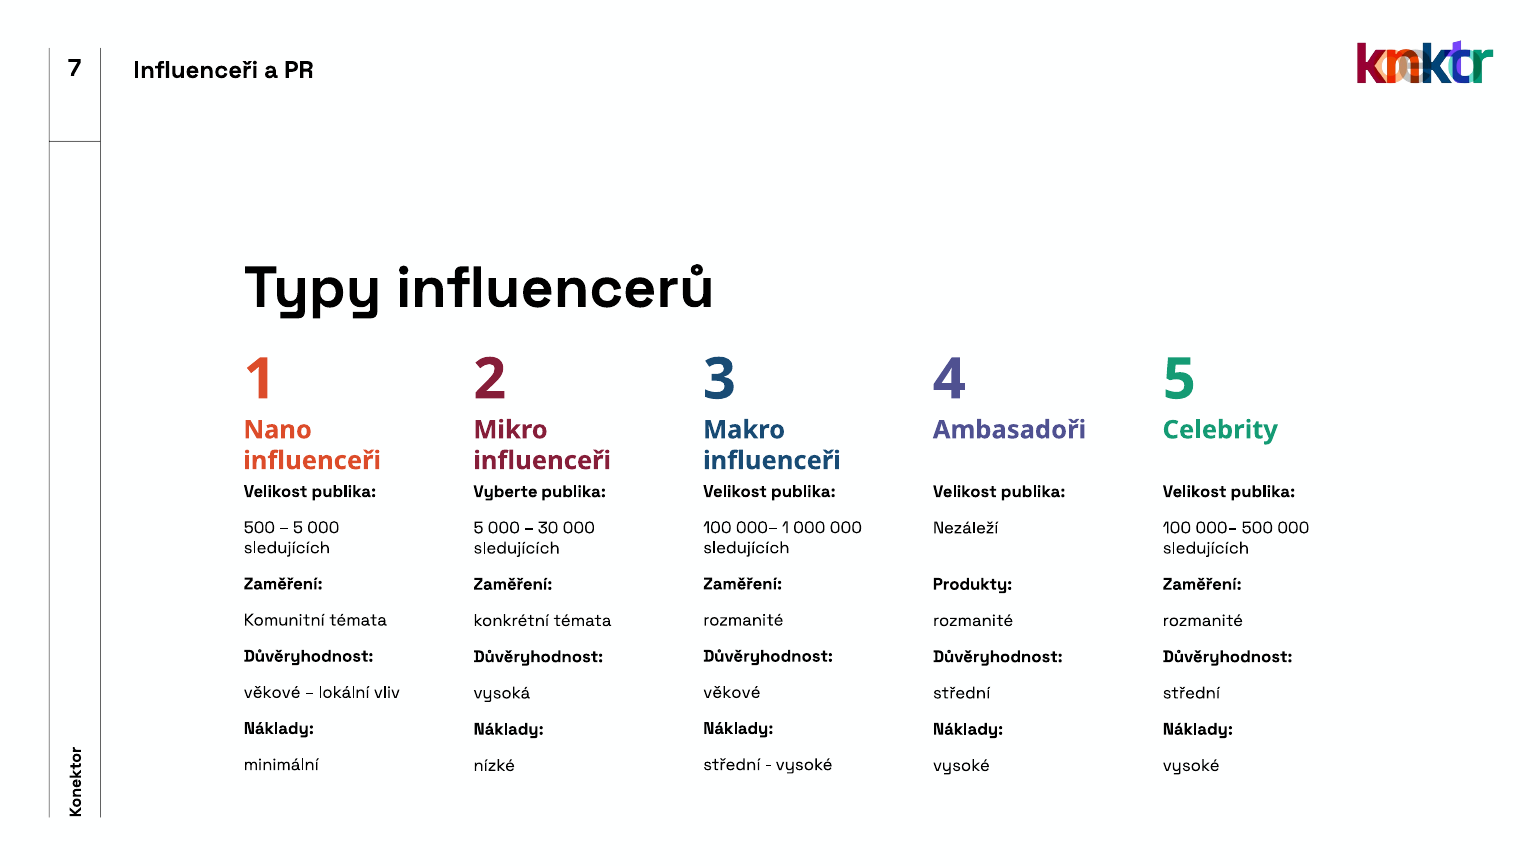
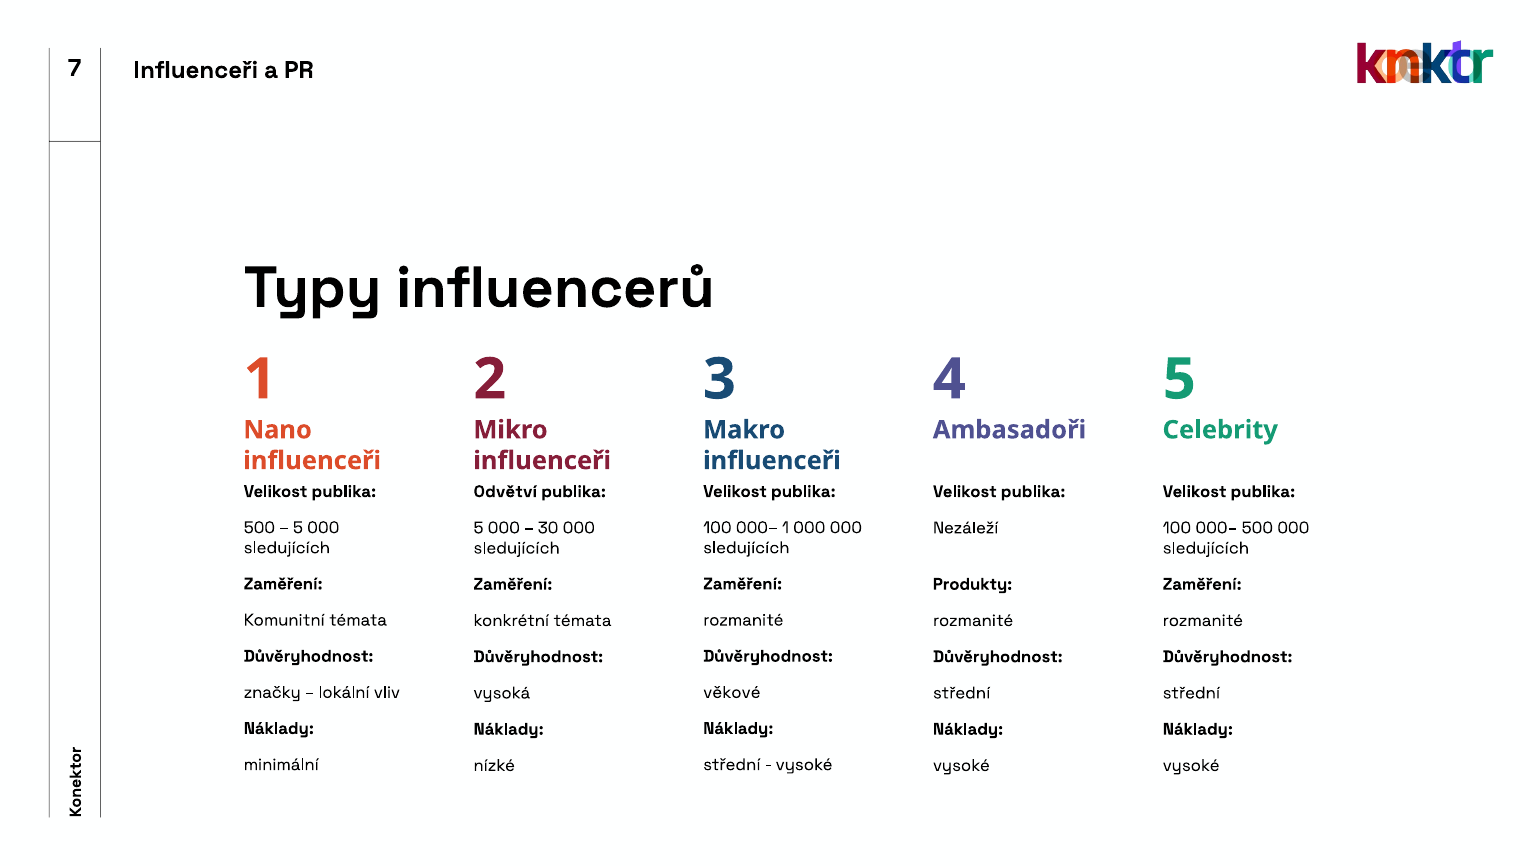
Vyberte: Vyberte -> Odvětví
věkové at (272, 692): věkové -> značky
